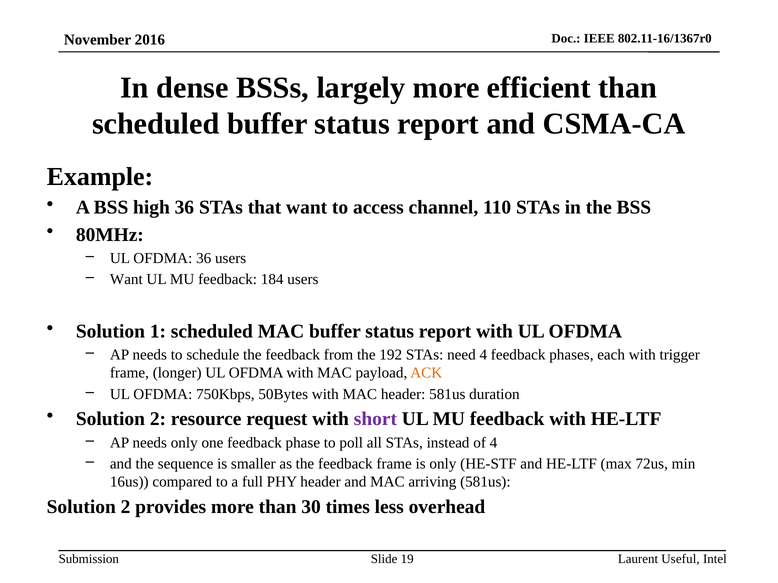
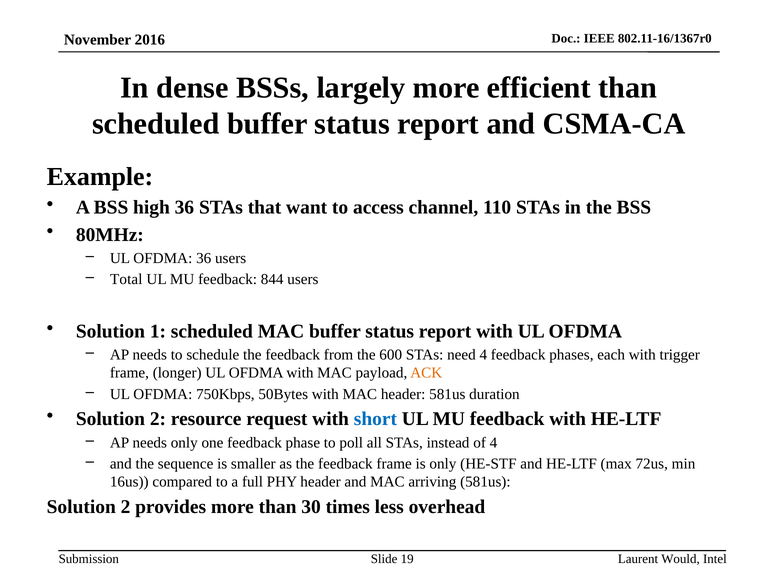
Want at (126, 279): Want -> Total
184: 184 -> 844
192: 192 -> 600
short colour: purple -> blue
Useful: Useful -> Would
